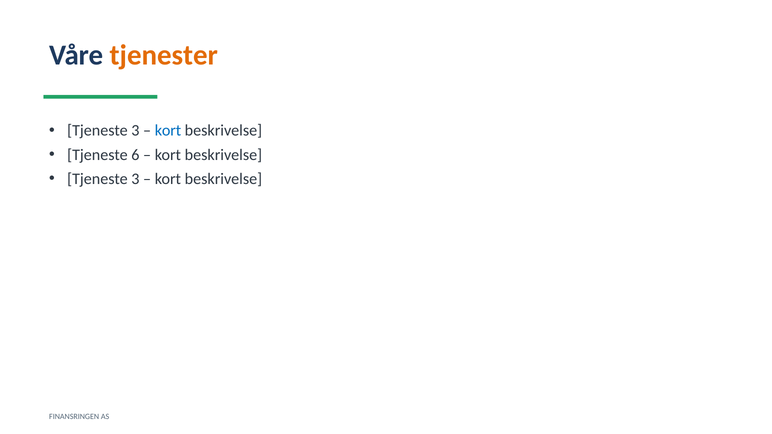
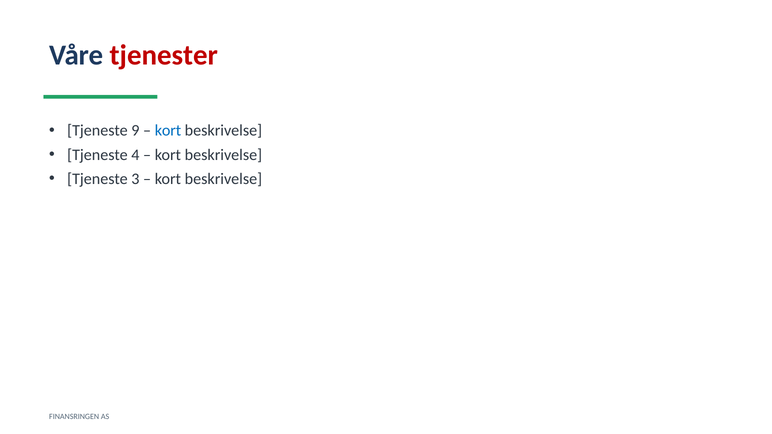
tjenester colour: orange -> red
3 at (135, 131): 3 -> 9
6: 6 -> 4
